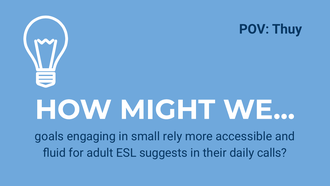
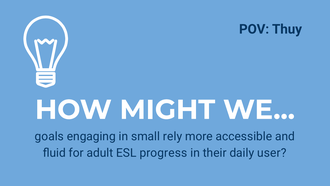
suggests: suggests -> progress
calls: calls -> user
